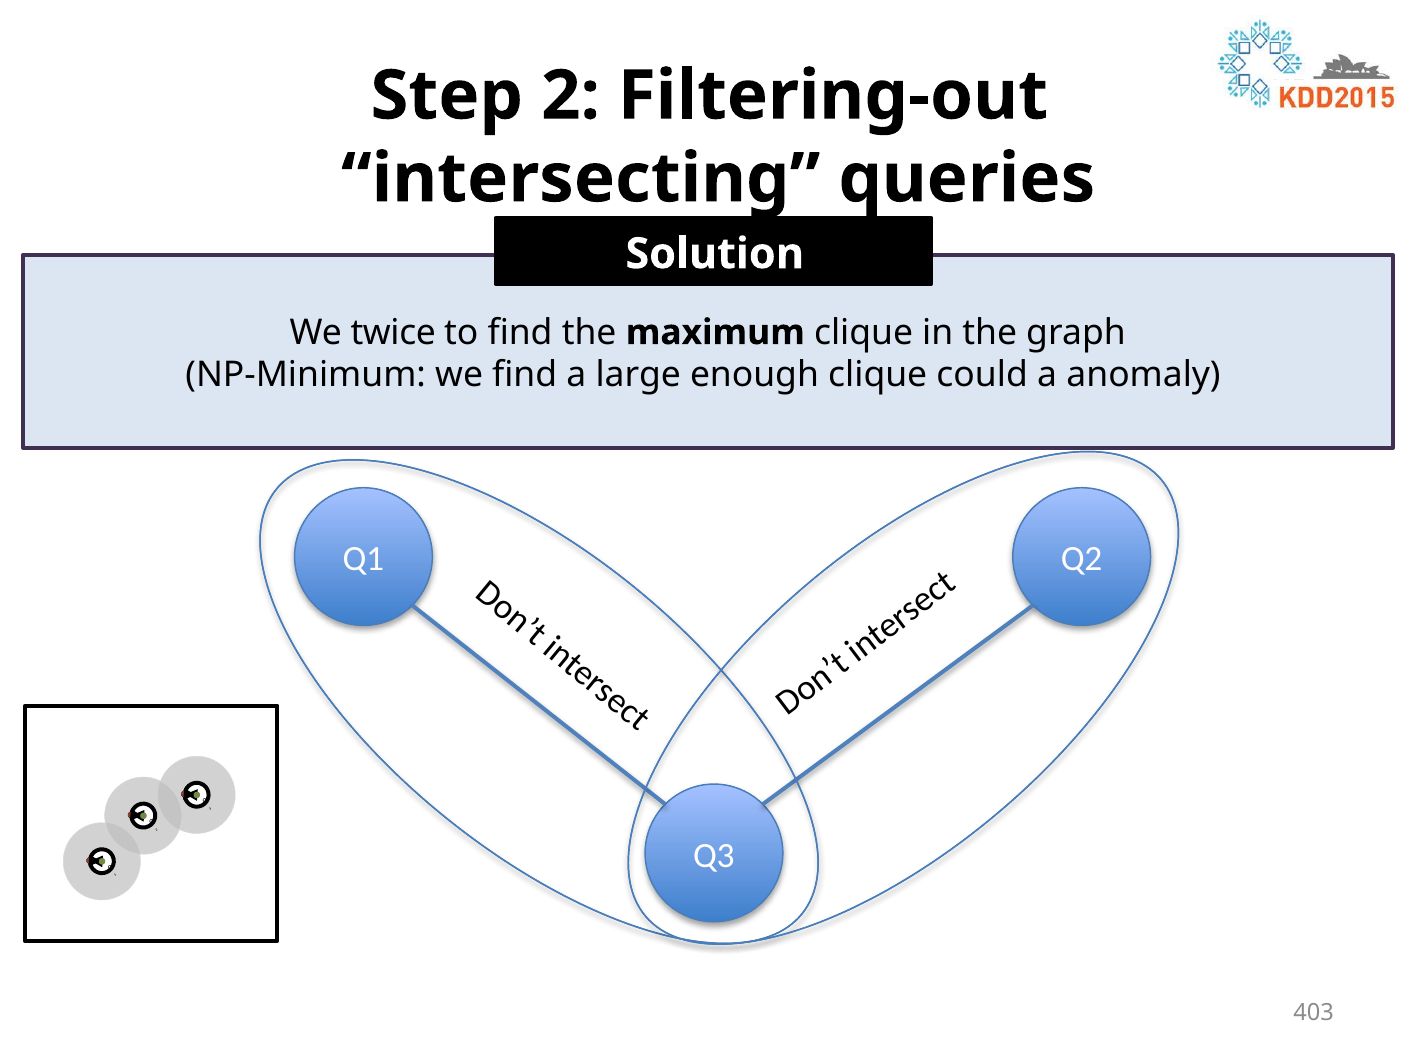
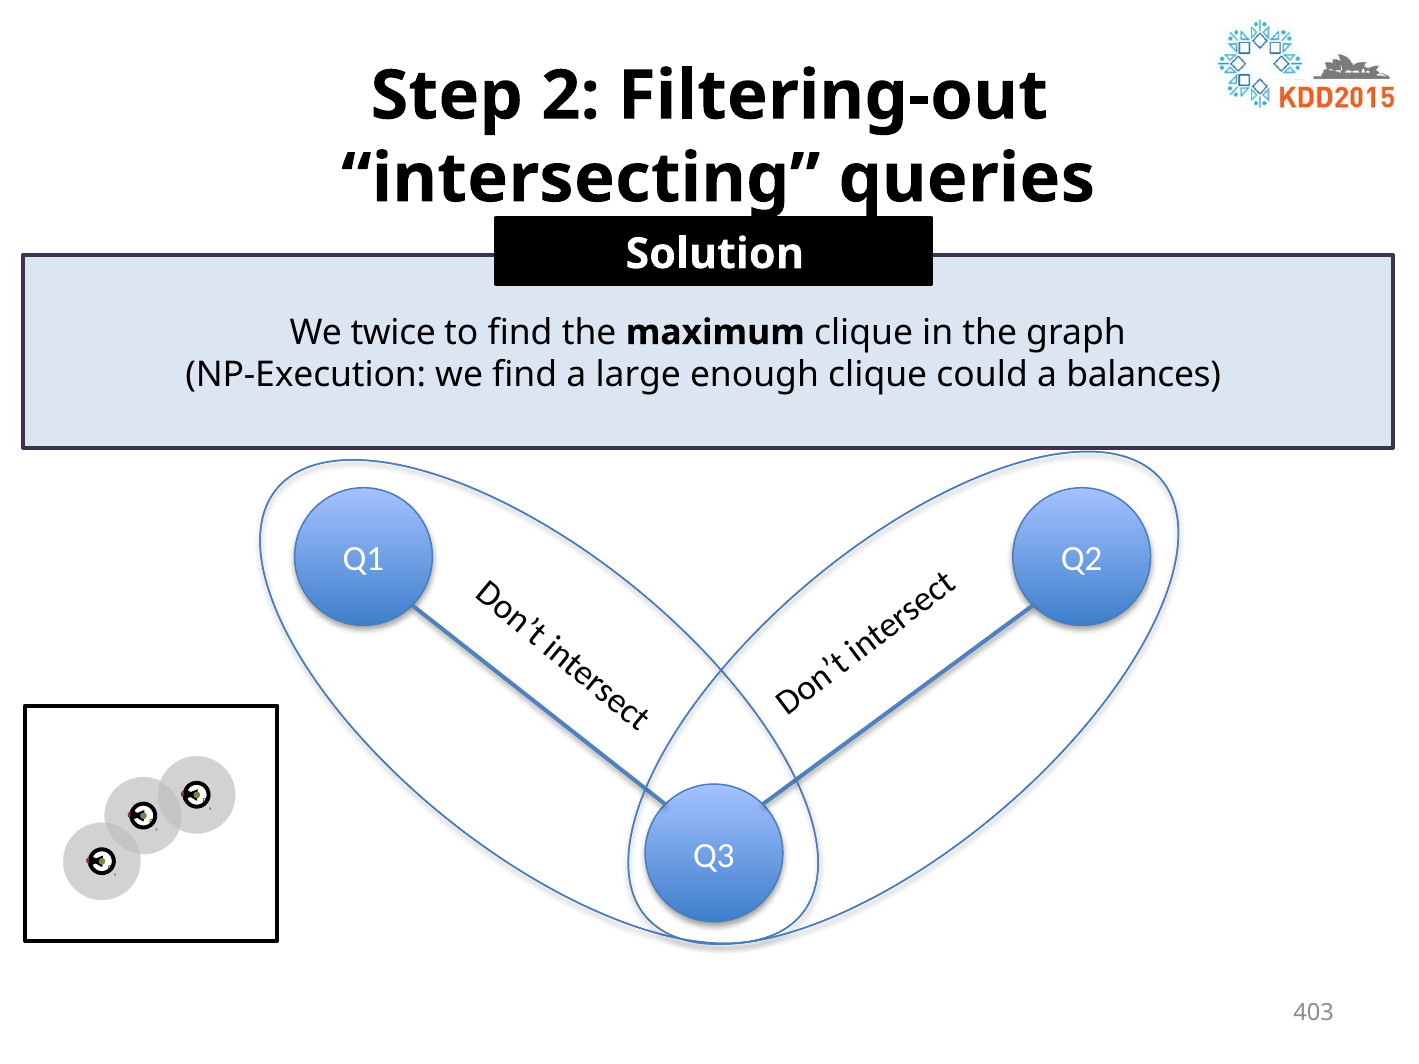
NP-Minimum: NP-Minimum -> NP-Execution
anomaly: anomaly -> balances
